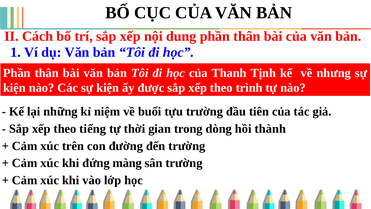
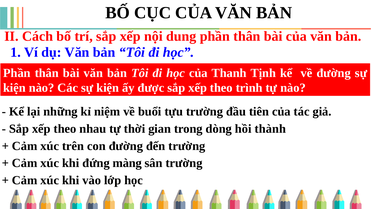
về nhưng: nhưng -> đường
tiếng: tiếng -> nhau
